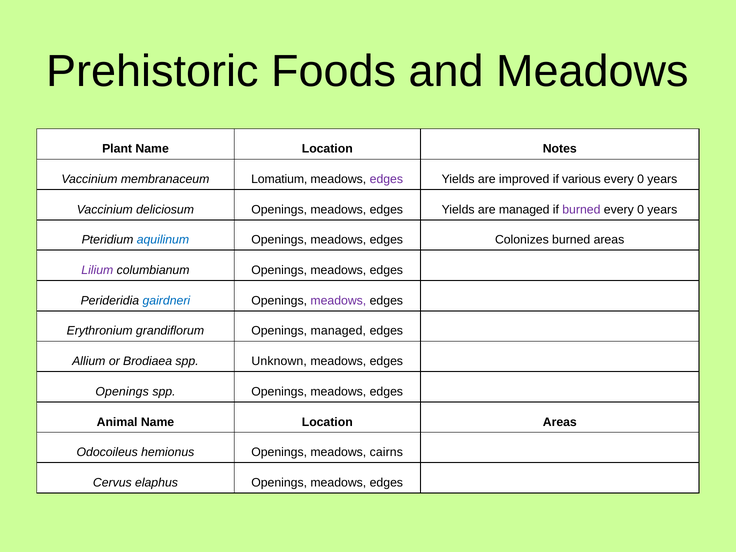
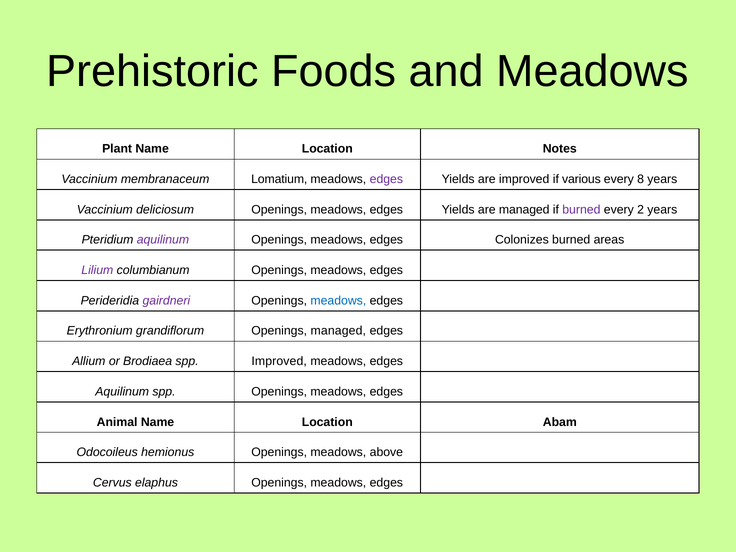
0 at (641, 179): 0 -> 8
0 at (641, 210): 0 -> 2
aquilinum at (163, 240) colour: blue -> purple
gairdneri colour: blue -> purple
meadows at (338, 301) colour: purple -> blue
spp Unknown: Unknown -> Improved
Openings at (122, 392): Openings -> Aquilinum
Location Areas: Areas -> Abam
cairns: cairns -> above
